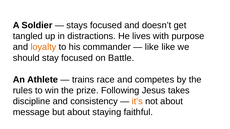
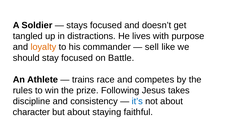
like at (152, 47): like -> sell
it’s colour: orange -> blue
message: message -> character
